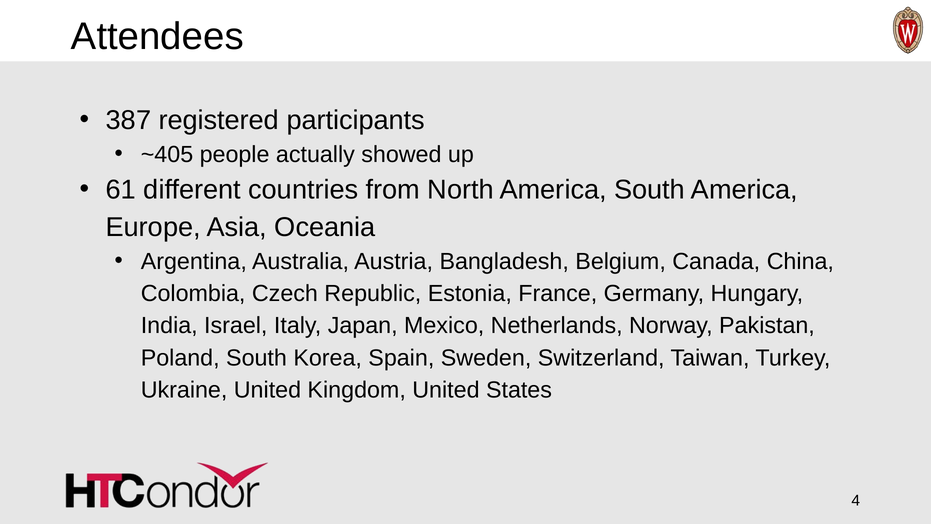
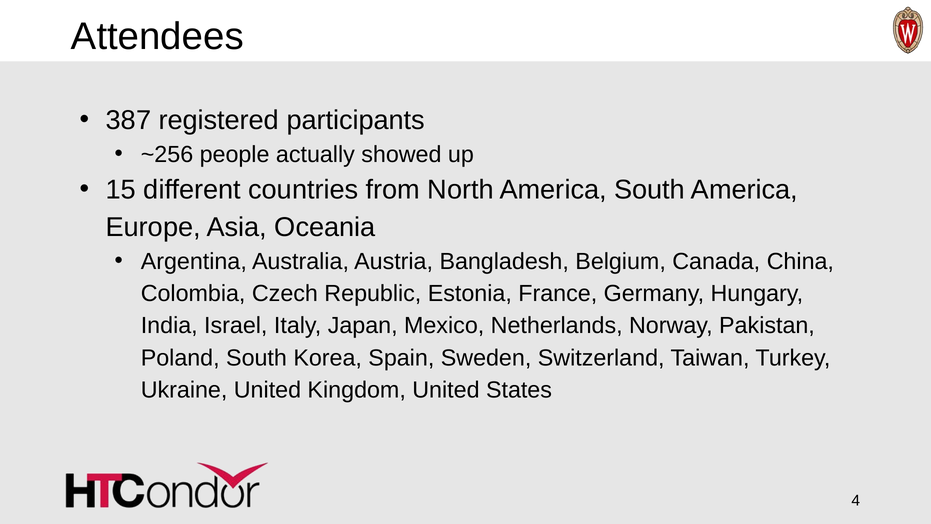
~405: ~405 -> ~256
61: 61 -> 15
